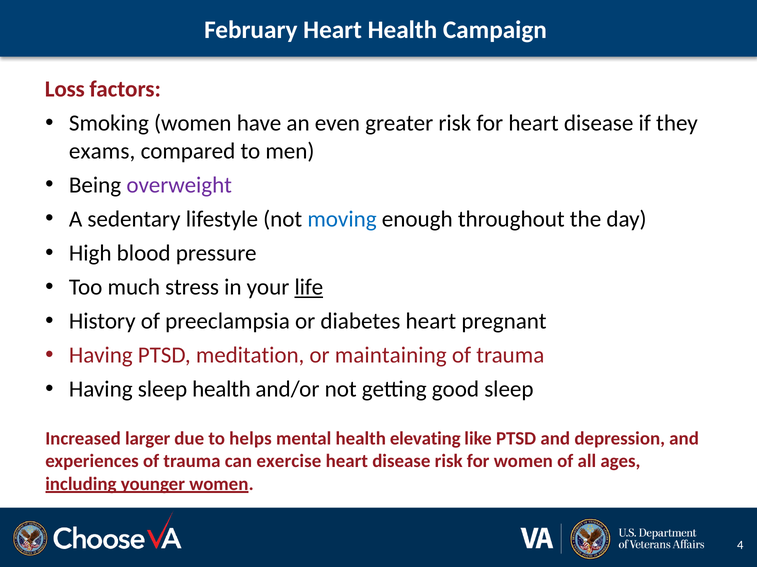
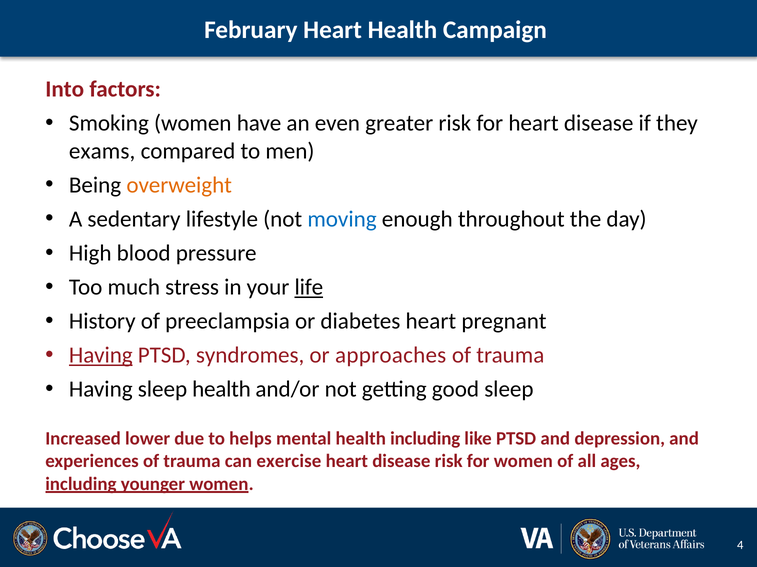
Loss: Loss -> Into
overweight colour: purple -> orange
Having at (101, 356) underline: none -> present
meditation: meditation -> syndromes
maintaining: maintaining -> approaches
larger: larger -> lower
health elevating: elevating -> including
